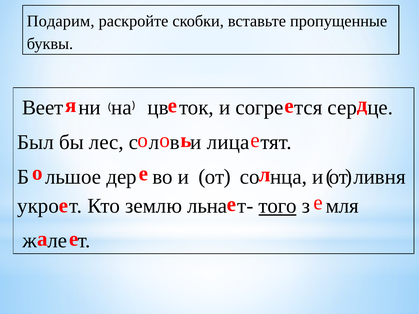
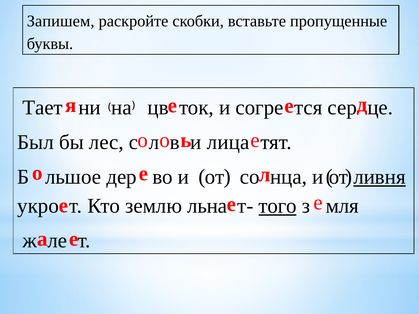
Подарим: Подарим -> Запишем
Веет: Веет -> Тает
ливня underline: none -> present
